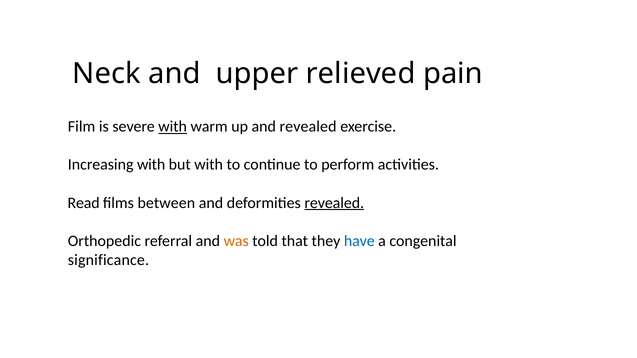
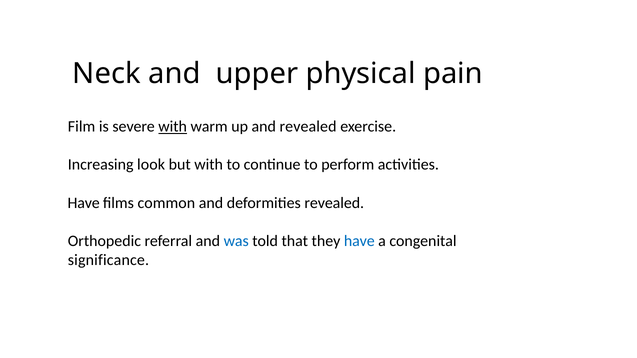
relieved: relieved -> physical
Increasing with: with -> look
Read at (84, 203): Read -> Have
between: between -> common
revealed at (334, 203) underline: present -> none
was colour: orange -> blue
